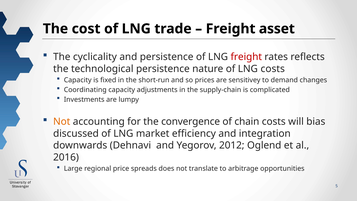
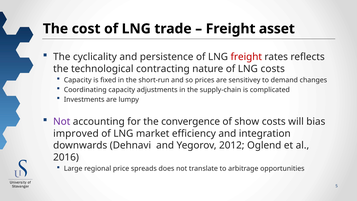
technological persistence: persistence -> contracting
Not at (62, 121) colour: orange -> purple
chain: chain -> show
discussed: discussed -> improved
